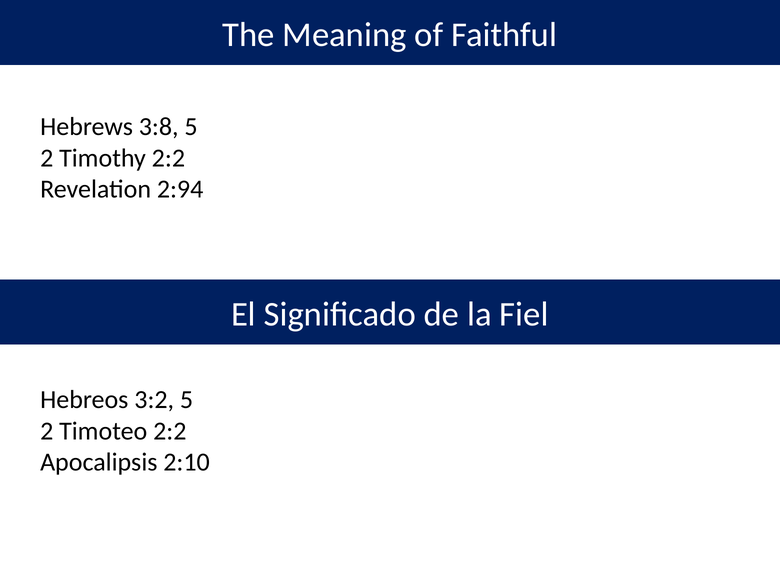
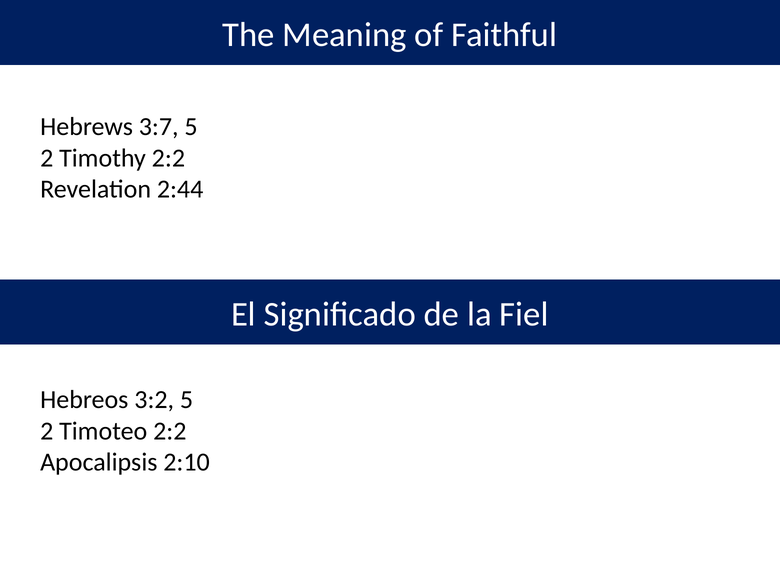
3:8: 3:8 -> 3:7
2:94: 2:94 -> 2:44
